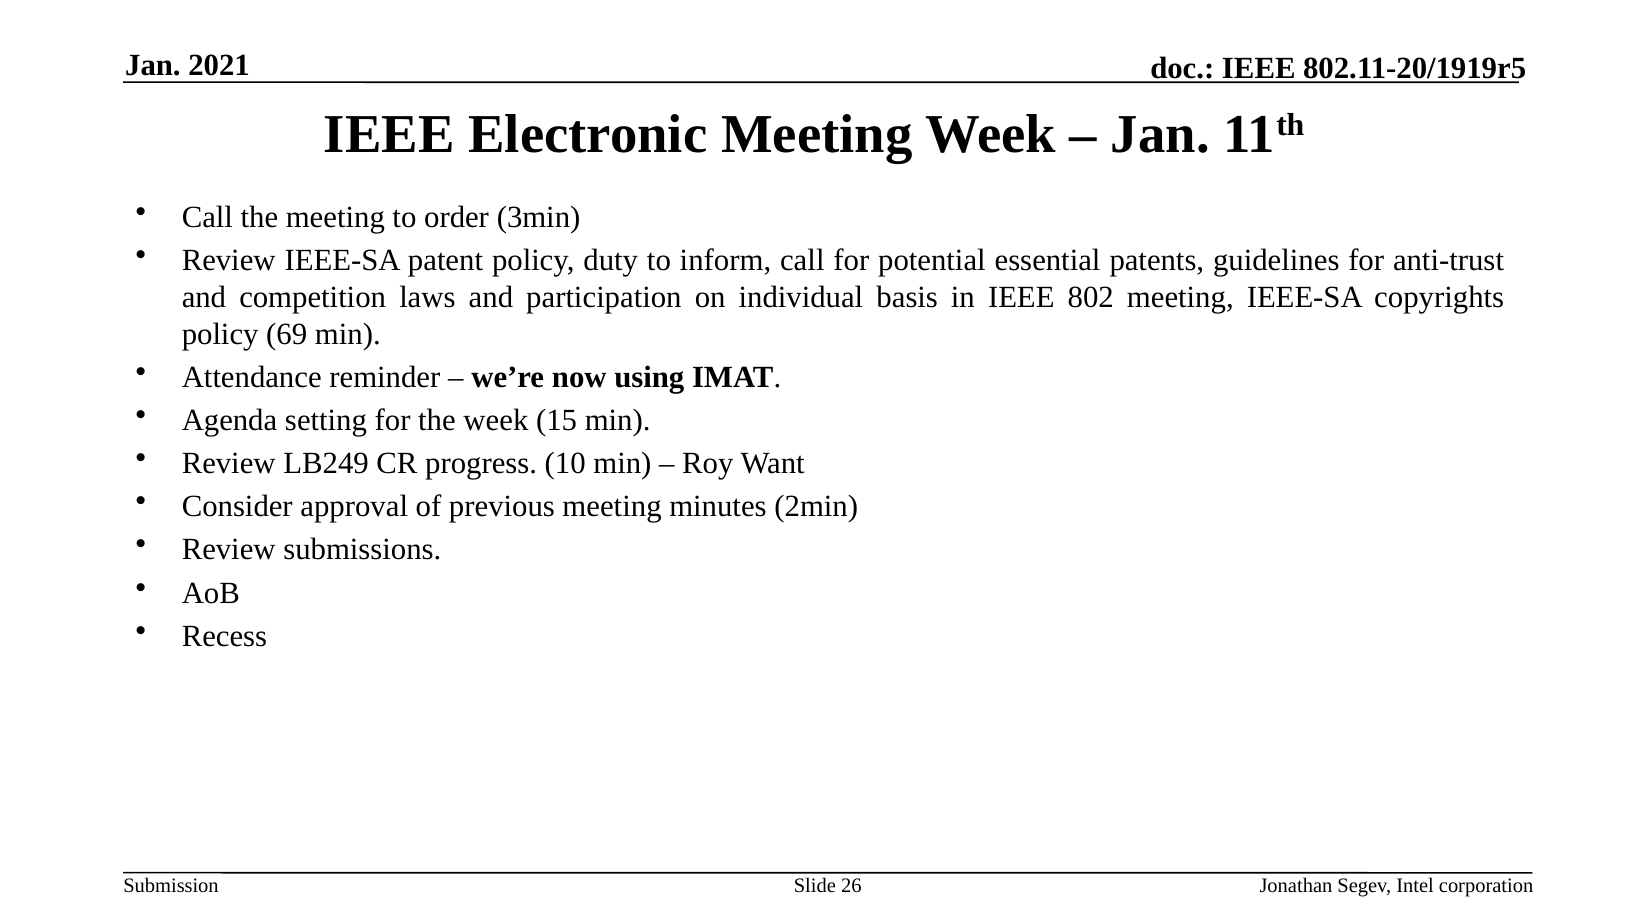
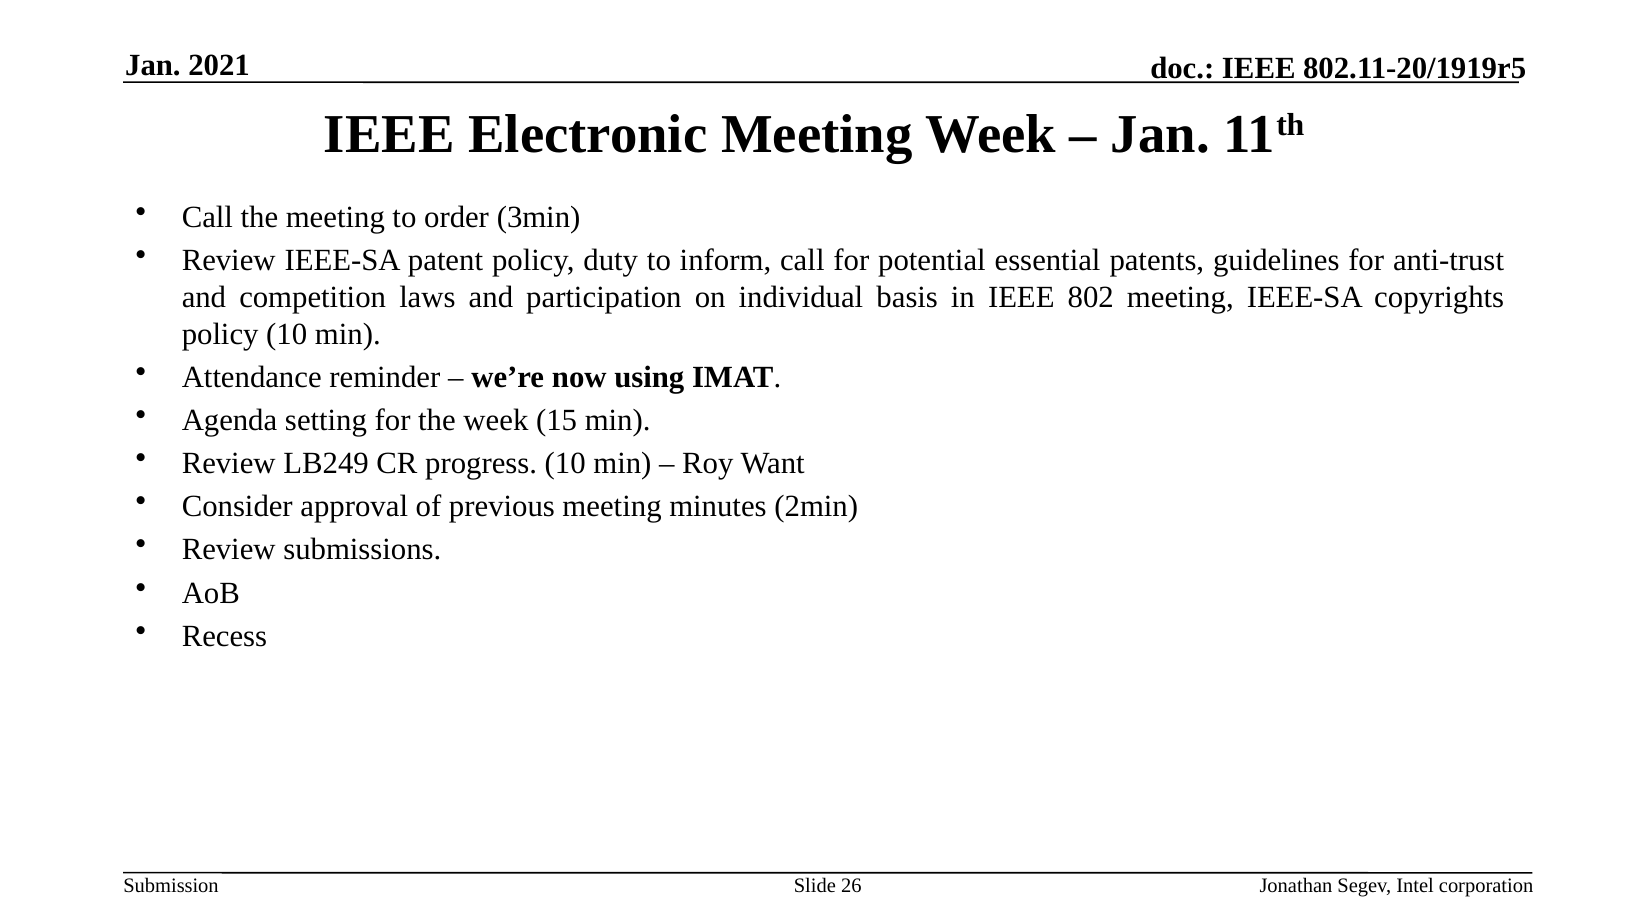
policy 69: 69 -> 10
